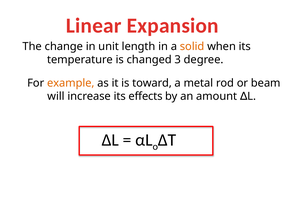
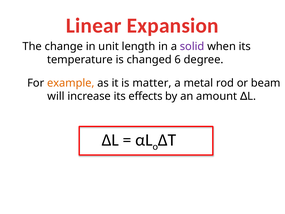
solid colour: orange -> purple
3: 3 -> 6
toward: toward -> matter
